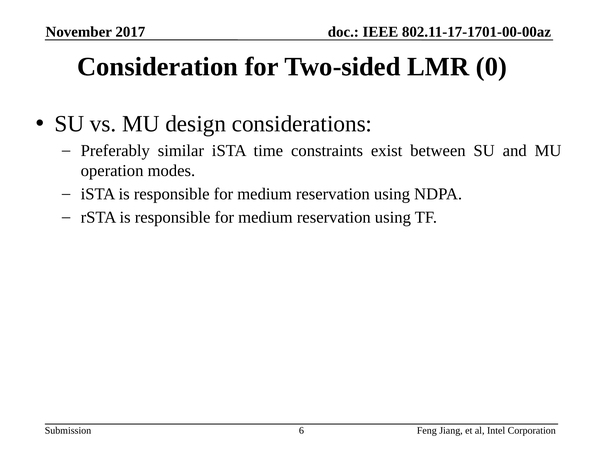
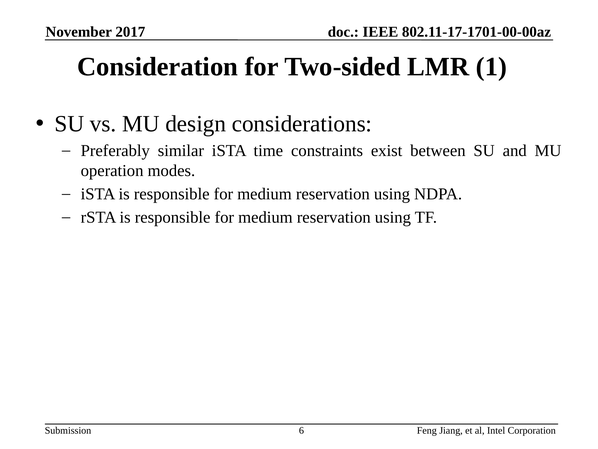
0: 0 -> 1
